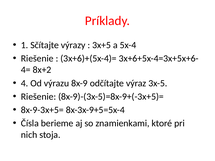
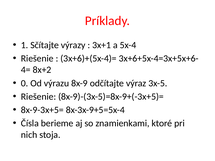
3x+5: 3x+5 -> 3x+1
4: 4 -> 0
